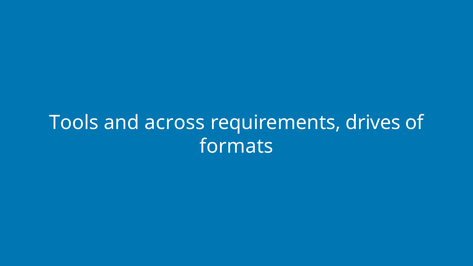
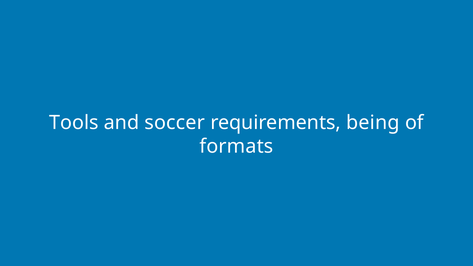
across: across -> soccer
drives: drives -> being
